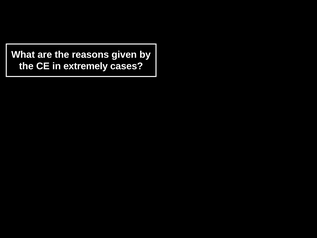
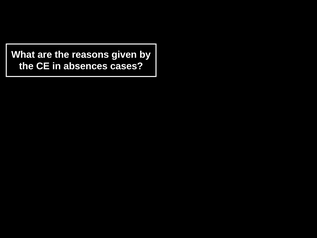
extremely: extremely -> absences
